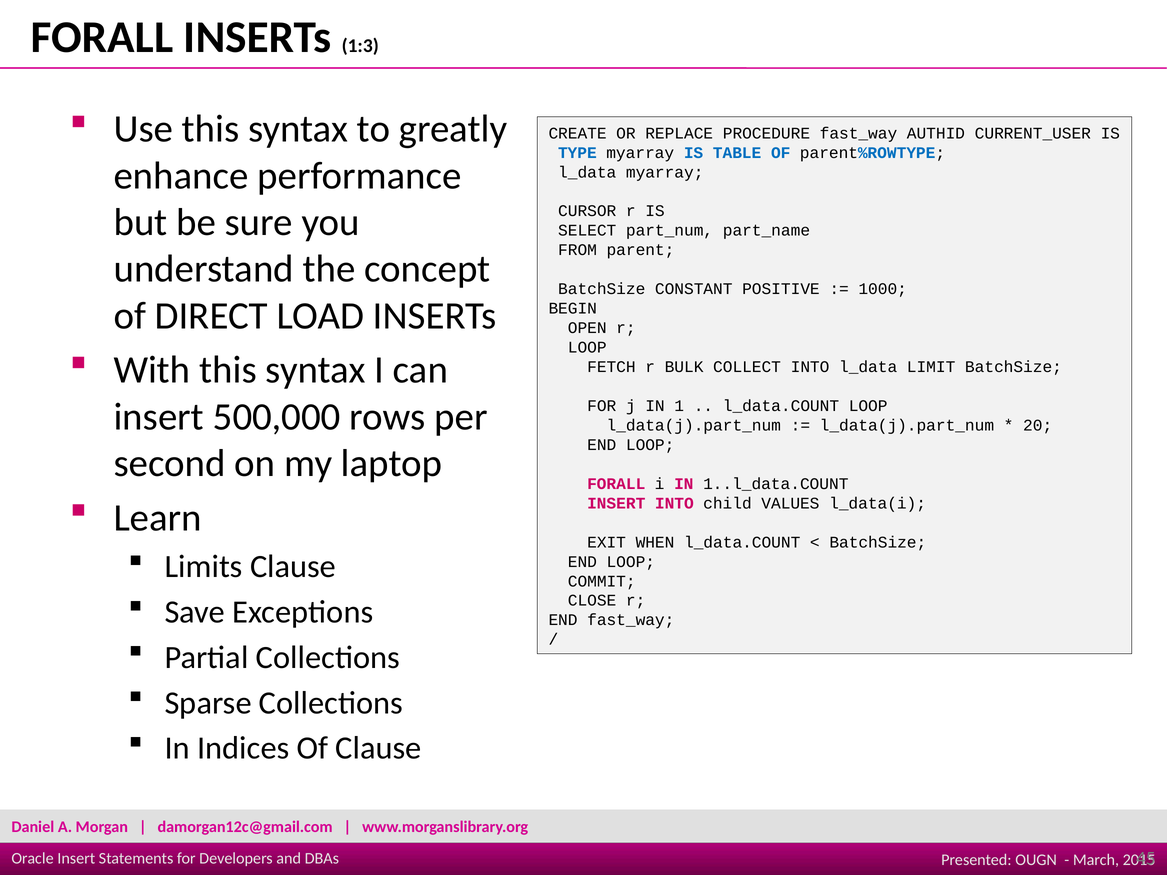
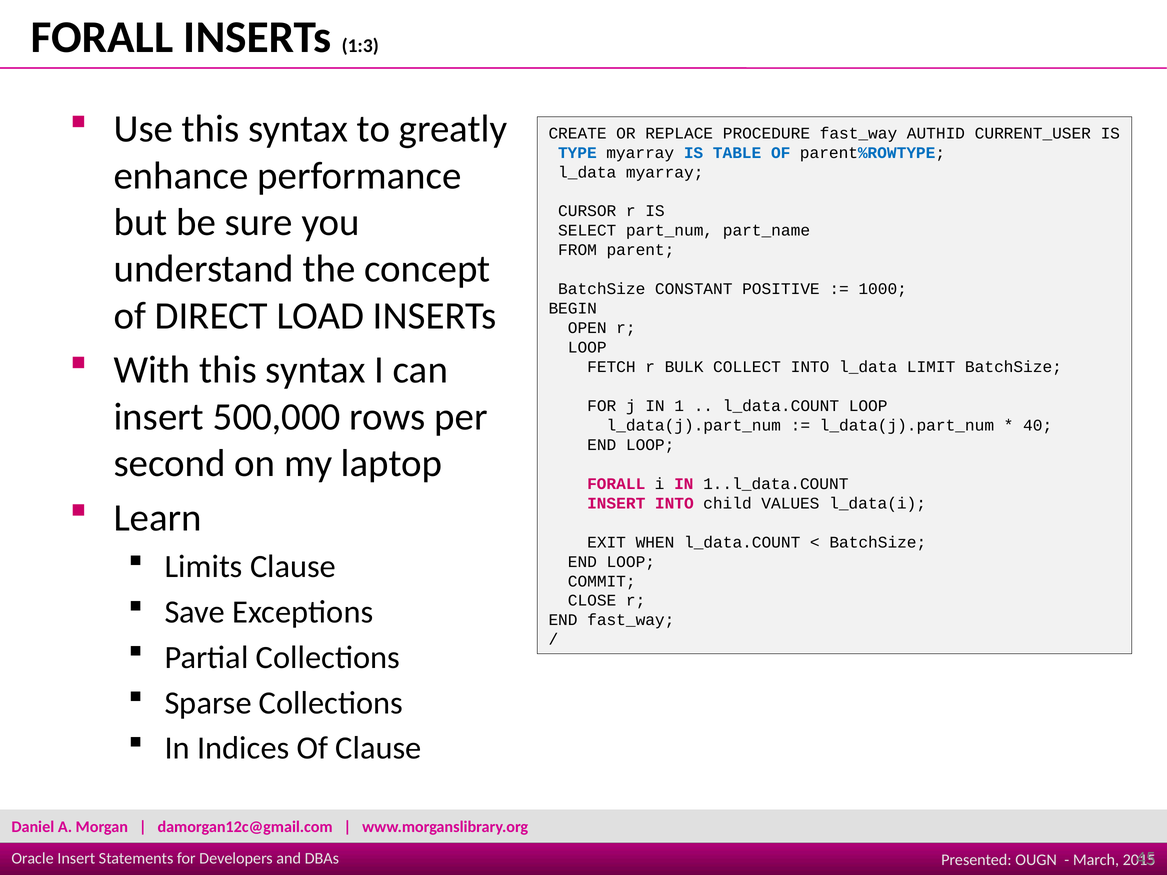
20: 20 -> 40
